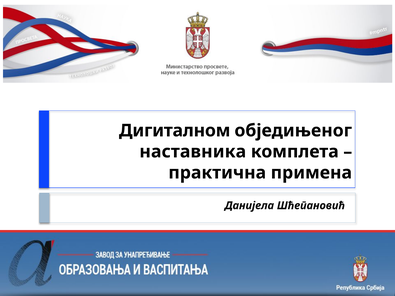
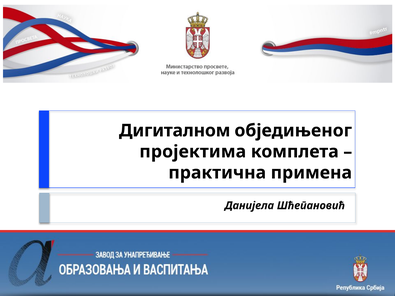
наставника: наставника -> пројектима
